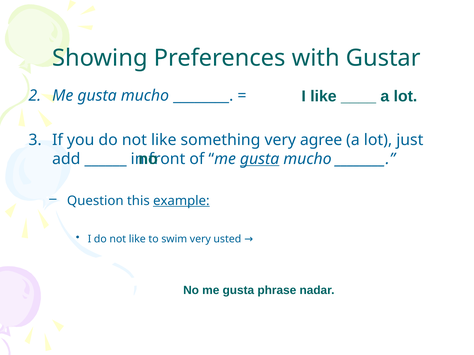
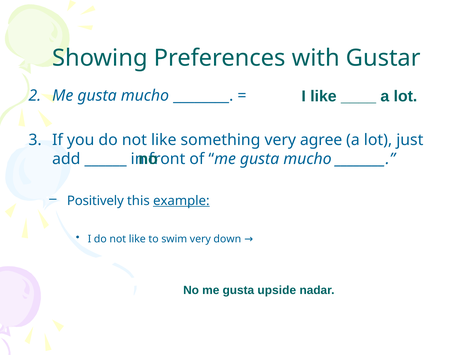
gusta at (260, 159) underline: present -> none
Question: Question -> Positively
usted: usted -> down
phrase: phrase -> upside
